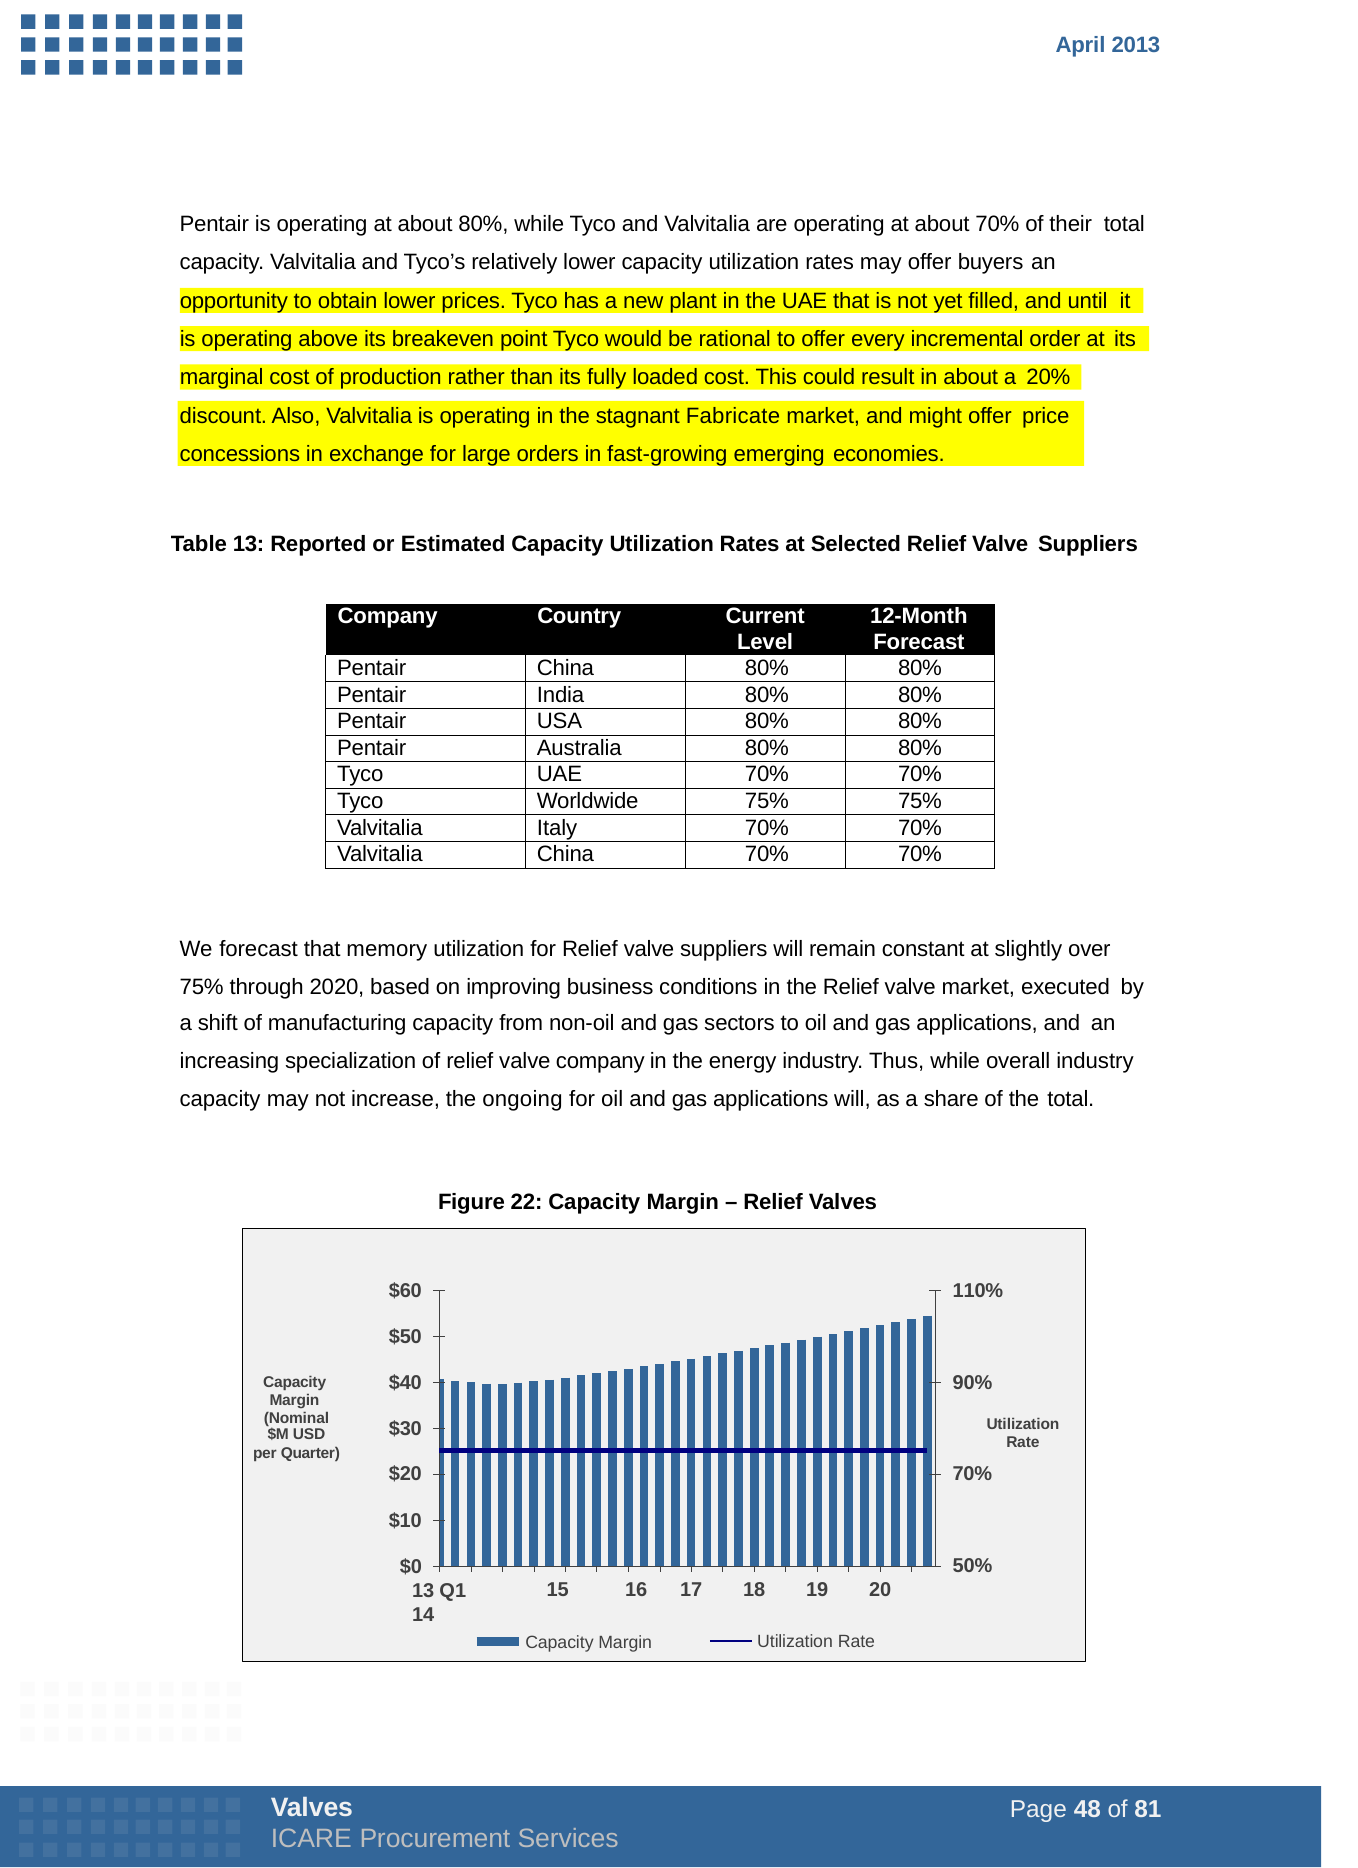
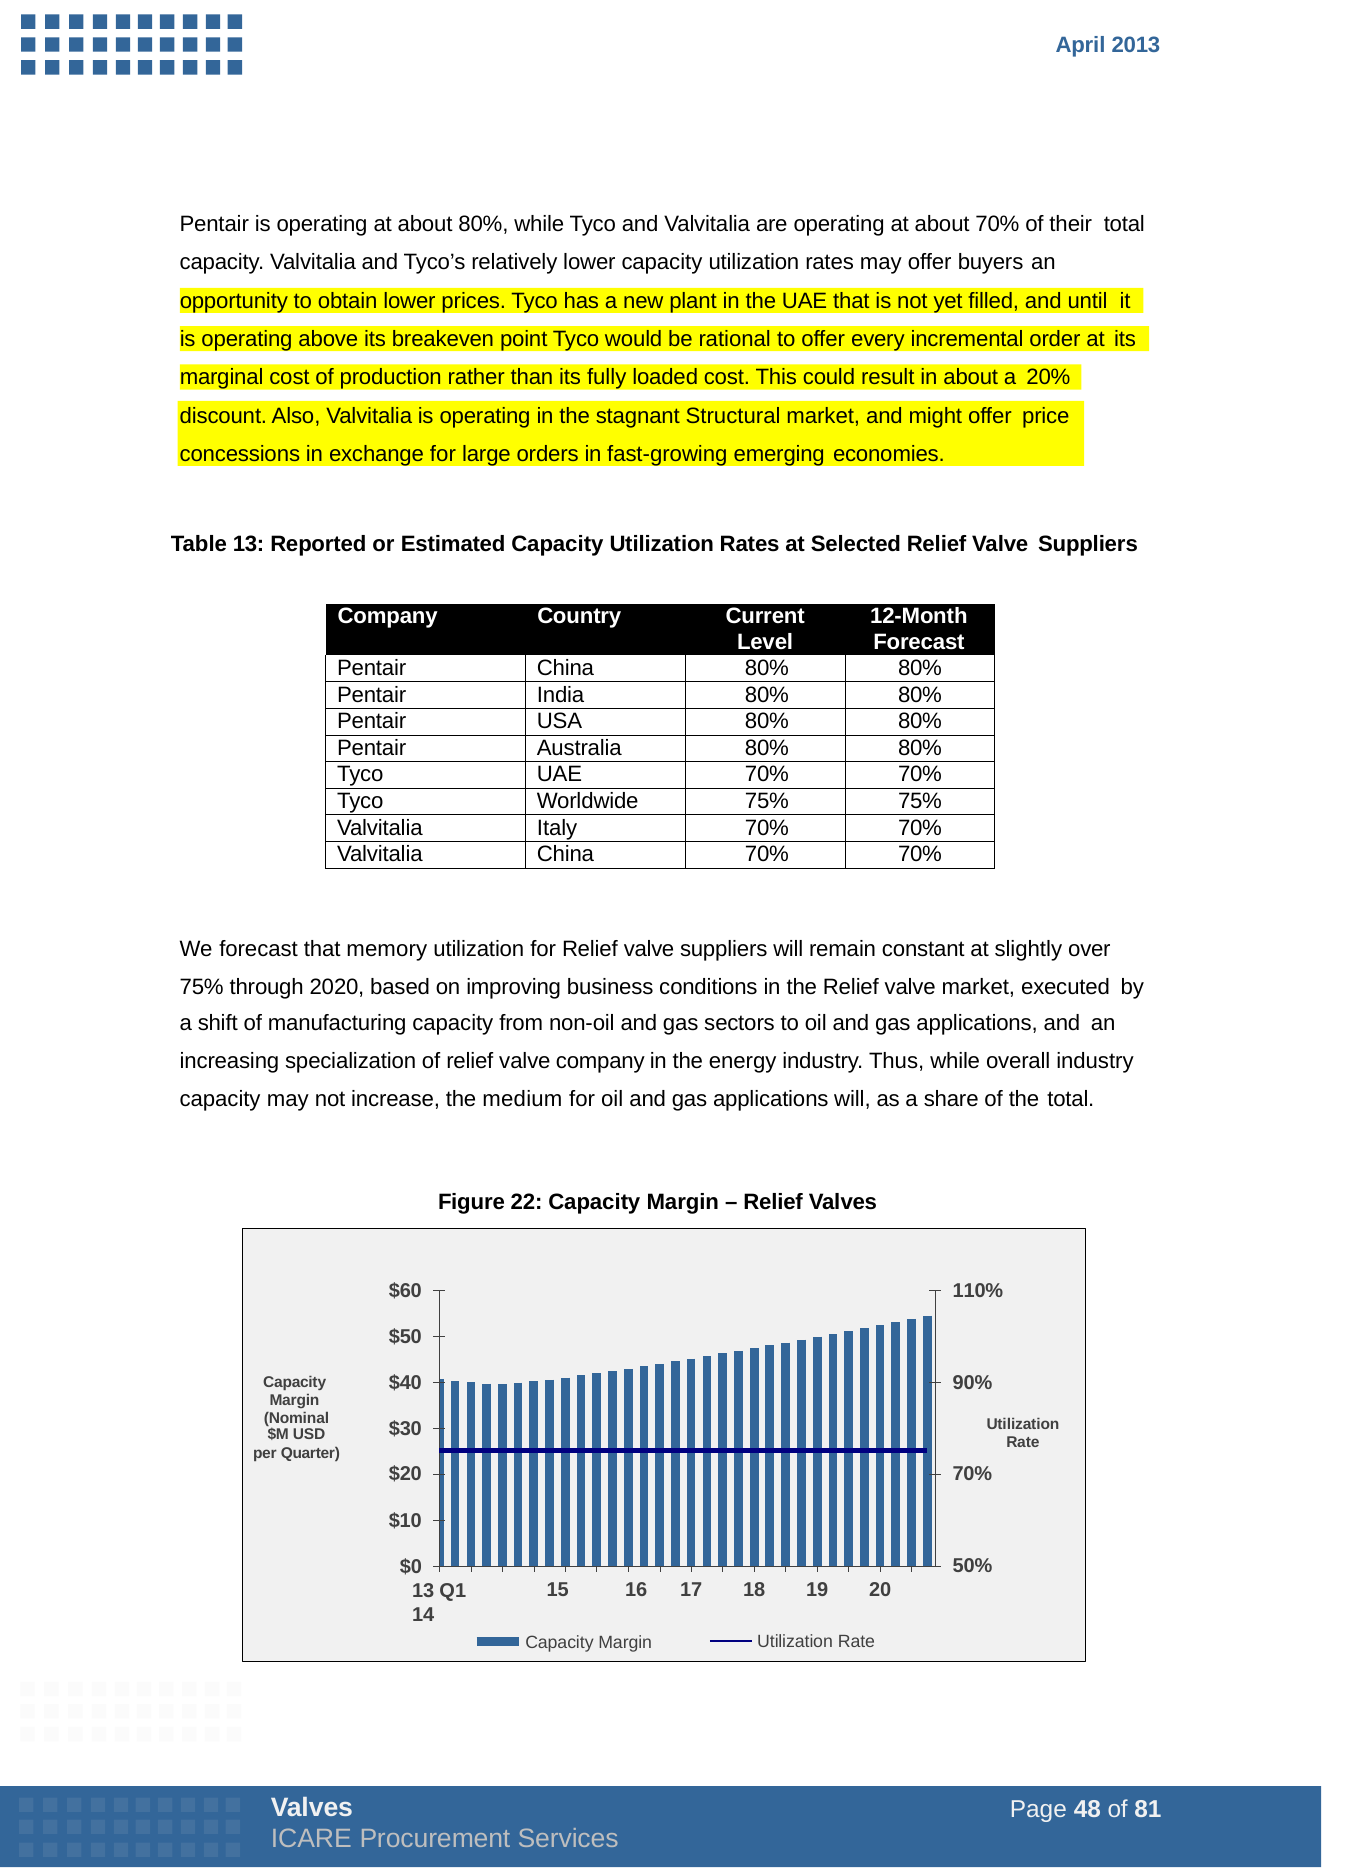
Fabricate: Fabricate -> Structural
ongoing: ongoing -> medium
